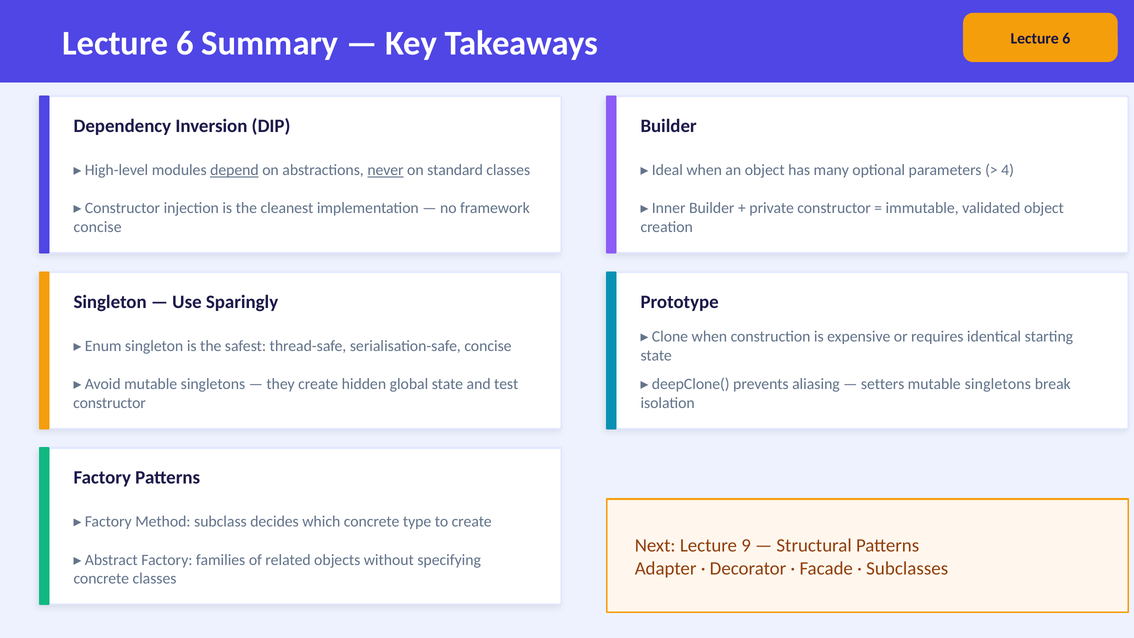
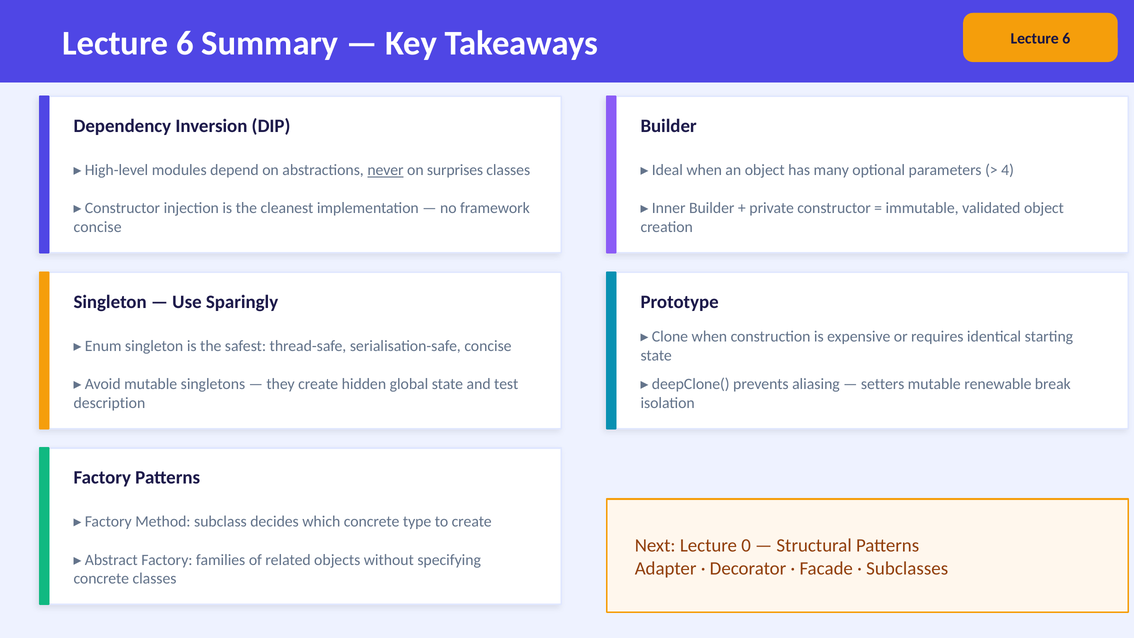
depend underline: present -> none
standard: standard -> surprises
singletons at (998, 384): singletons -> renewable
constructor at (109, 403): constructor -> description
9: 9 -> 0
